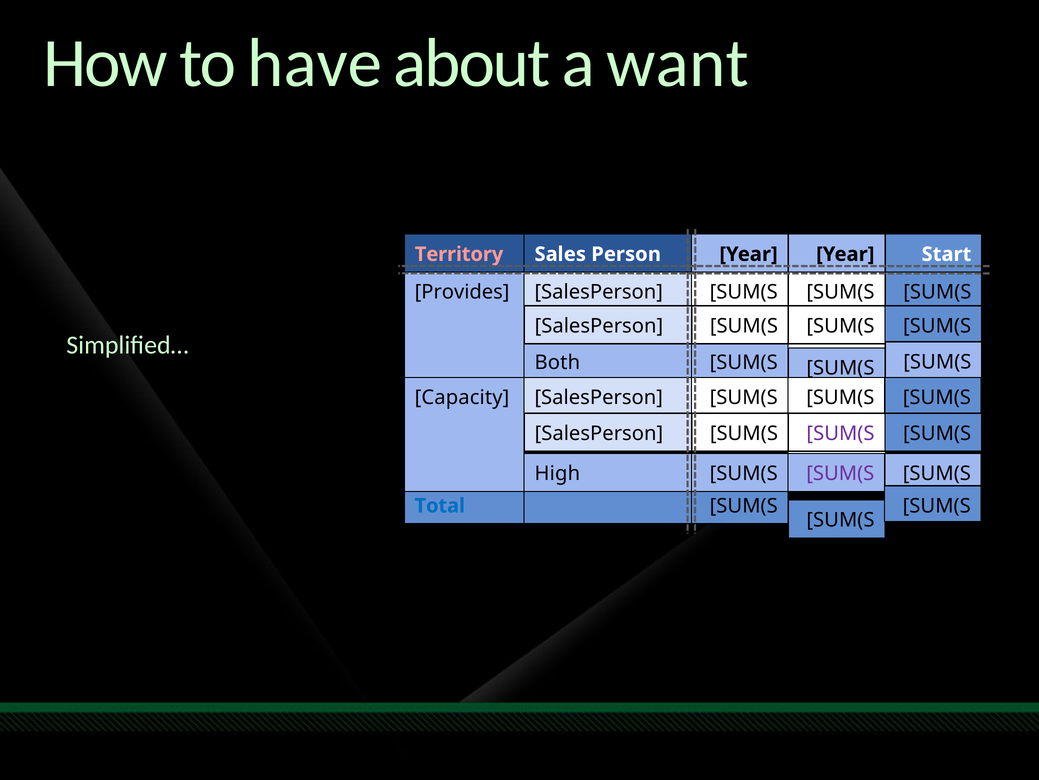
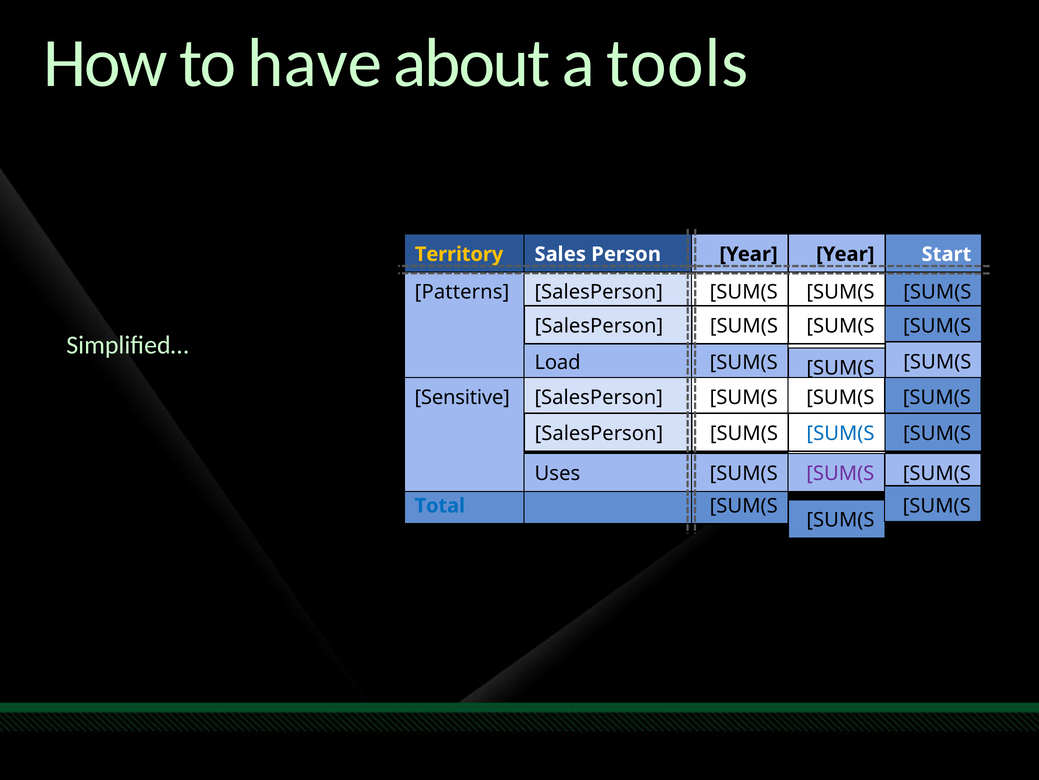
want: want -> tools
Territory colour: pink -> yellow
Provides: Provides -> Patterns
Both: Both -> Load
Capacity: Capacity -> Sensitive
SUM(S at (841, 433) colour: purple -> blue
High: High -> Uses
